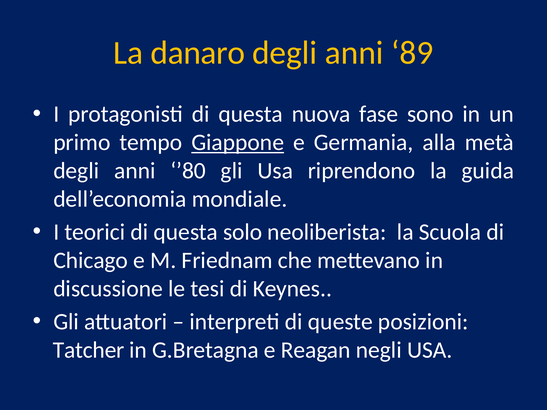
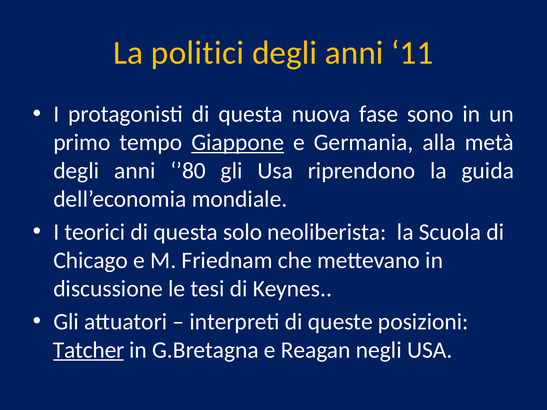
danaro: danaro -> politici
89: 89 -> 11
Tatcher underline: none -> present
